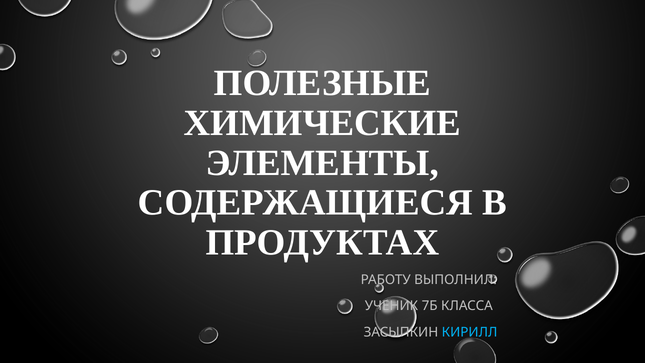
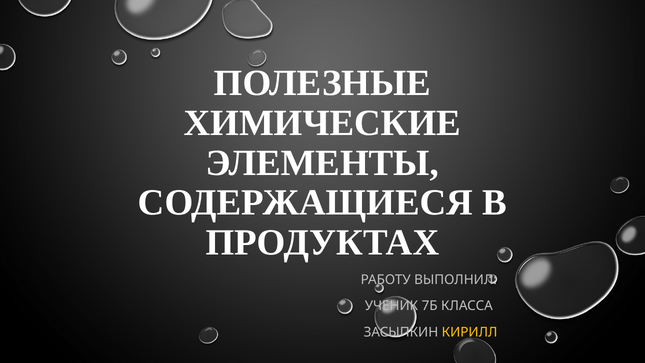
КИРИЛЛ colour: light blue -> yellow
